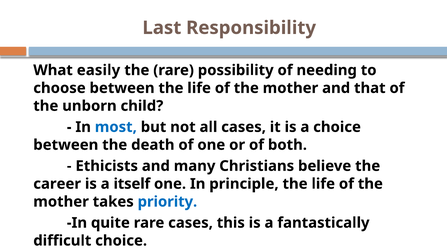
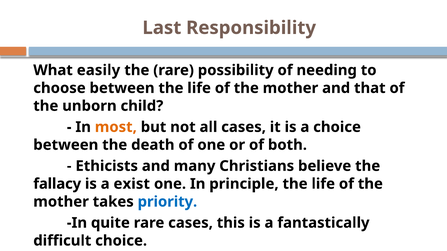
most colour: blue -> orange
career: career -> fallacy
itself: itself -> exist
